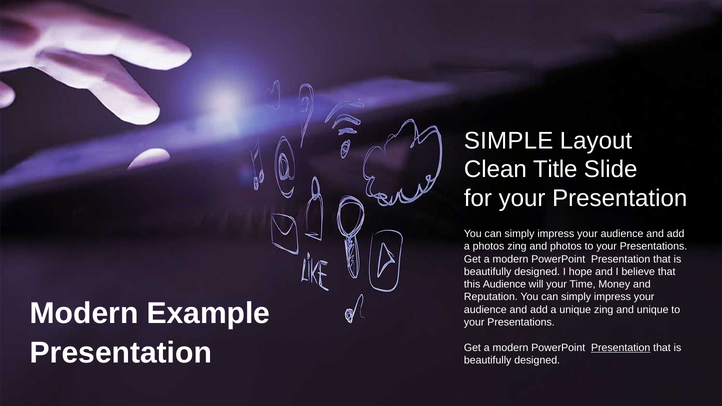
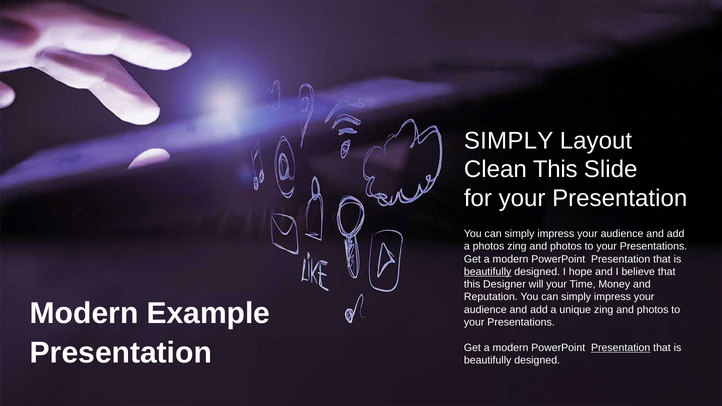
SIMPLE at (509, 141): SIMPLE -> SIMPLY
Clean Title: Title -> This
beautifully at (488, 272) underline: none -> present
this Audience: Audience -> Designer
unique zing and unique: unique -> photos
